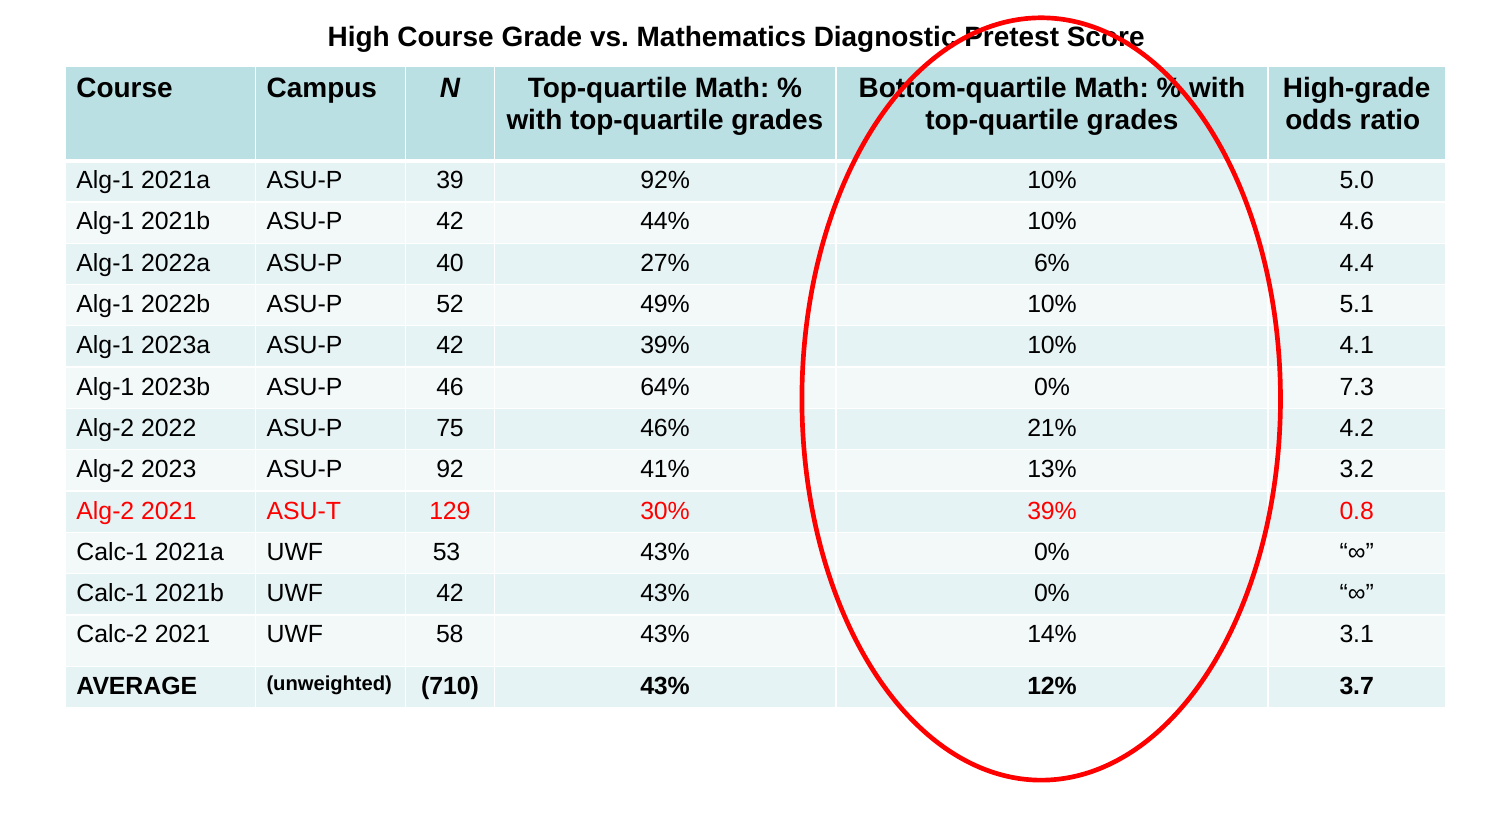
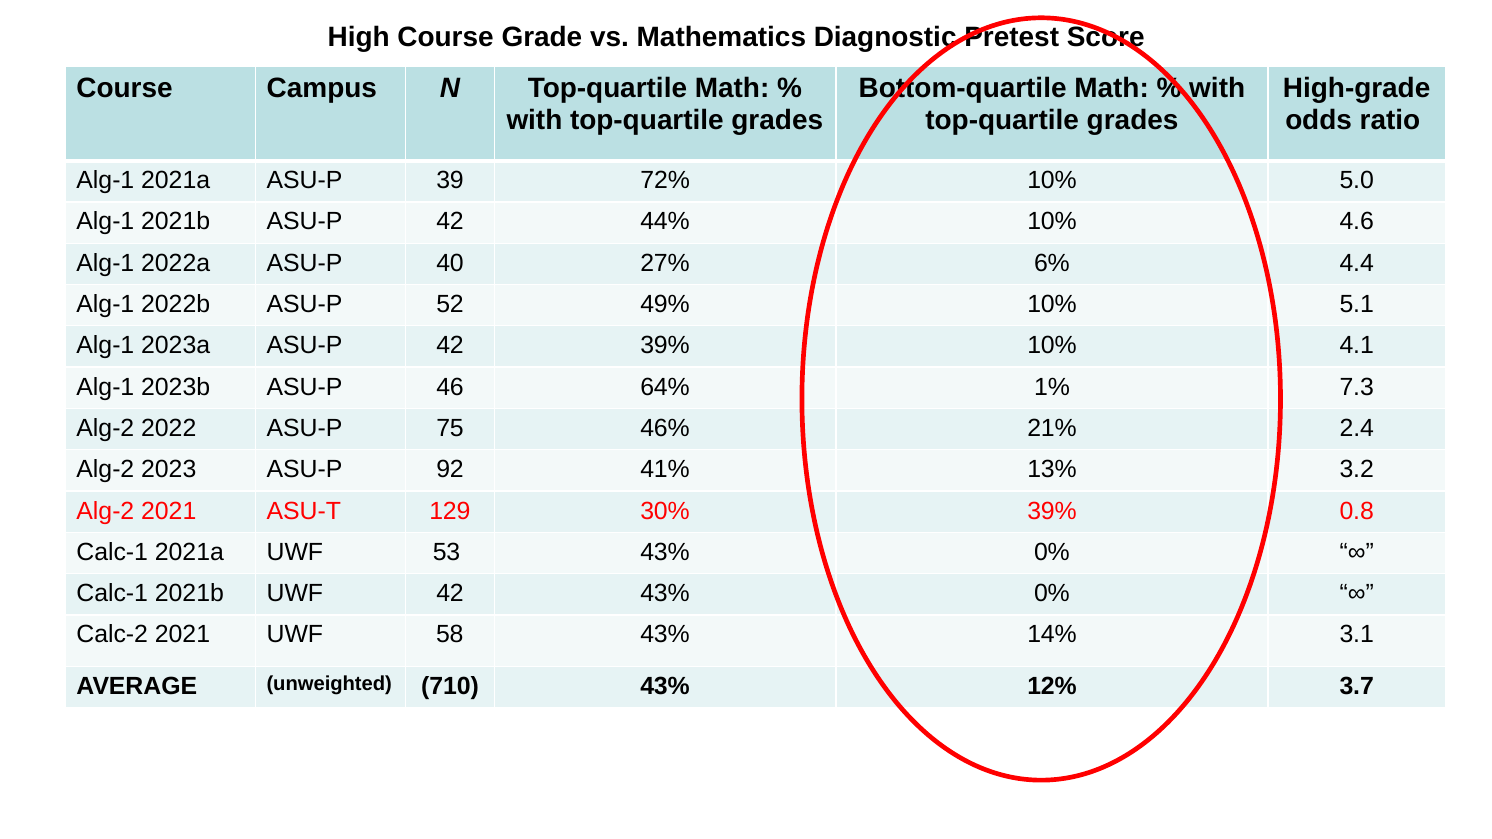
92%: 92% -> 72%
64% 0%: 0% -> 1%
4.2: 4.2 -> 2.4
